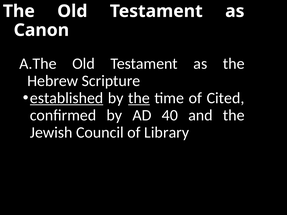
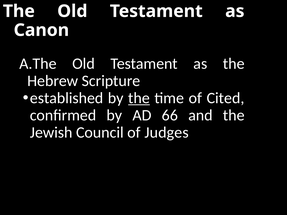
established underline: present -> none
40: 40 -> 66
Library: Library -> Judges
